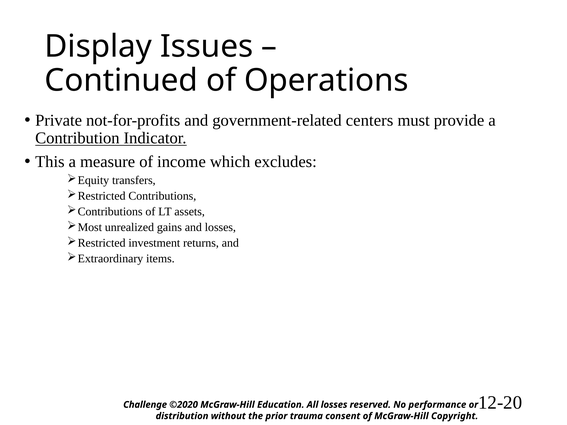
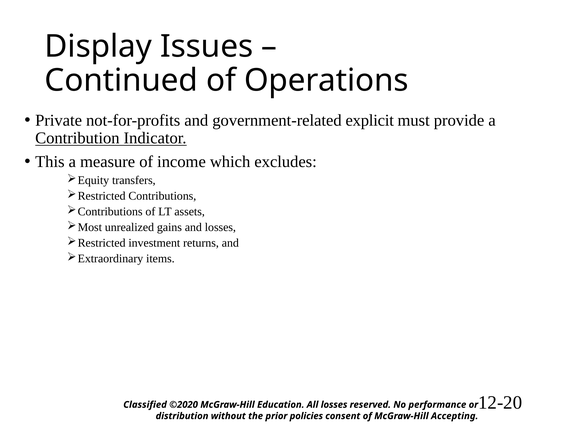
centers: centers -> explicit
Challenge: Challenge -> Classified
trauma: trauma -> policies
Copyright: Copyright -> Accepting
